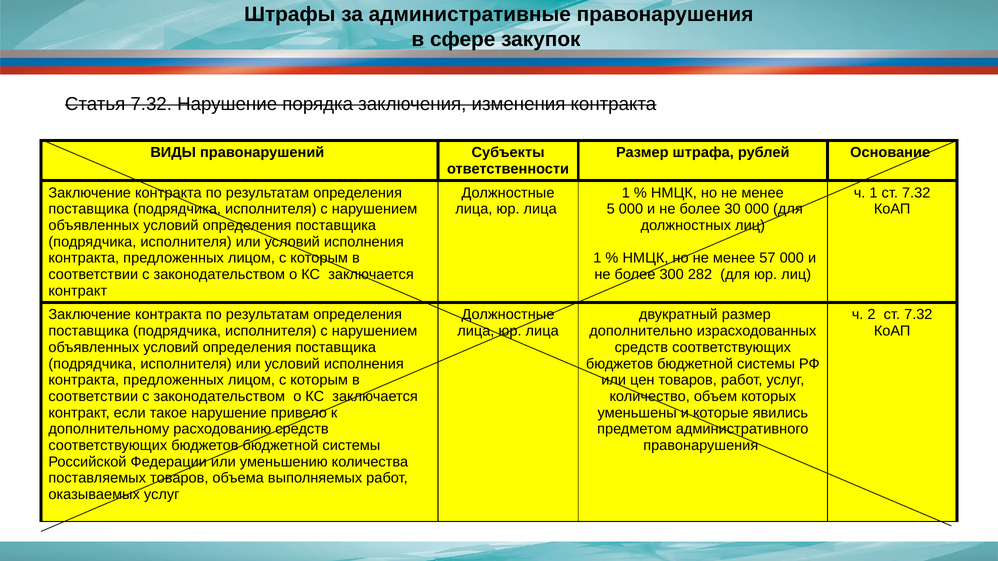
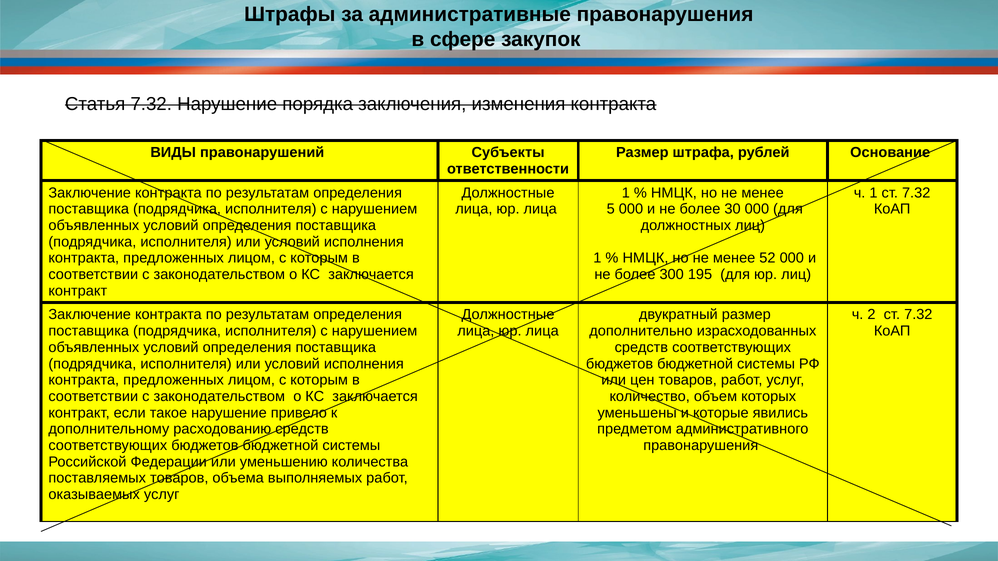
57: 57 -> 52
282: 282 -> 195
